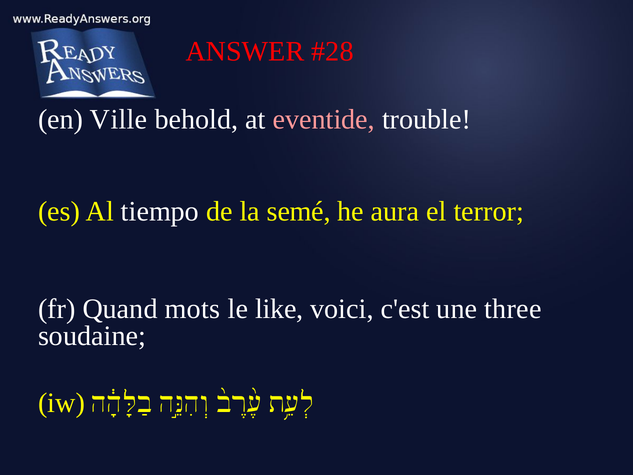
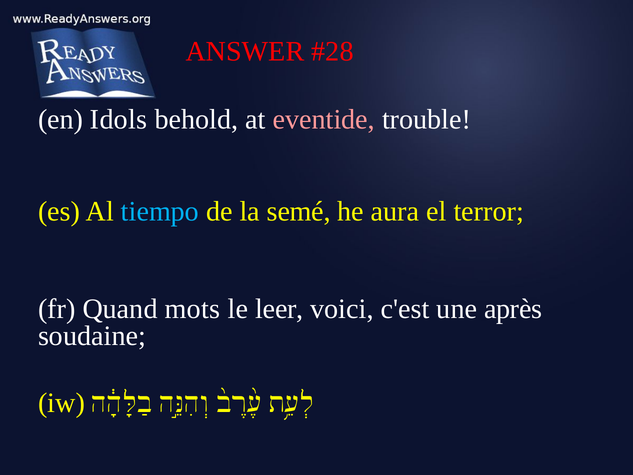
Ville: Ville -> Idols
tiempo colour: white -> light blue
like: like -> leer
three: three -> après
